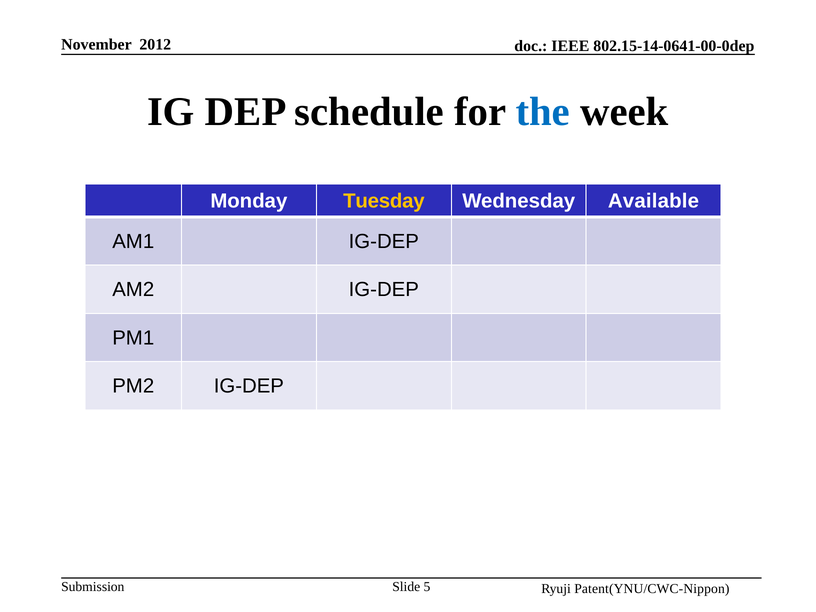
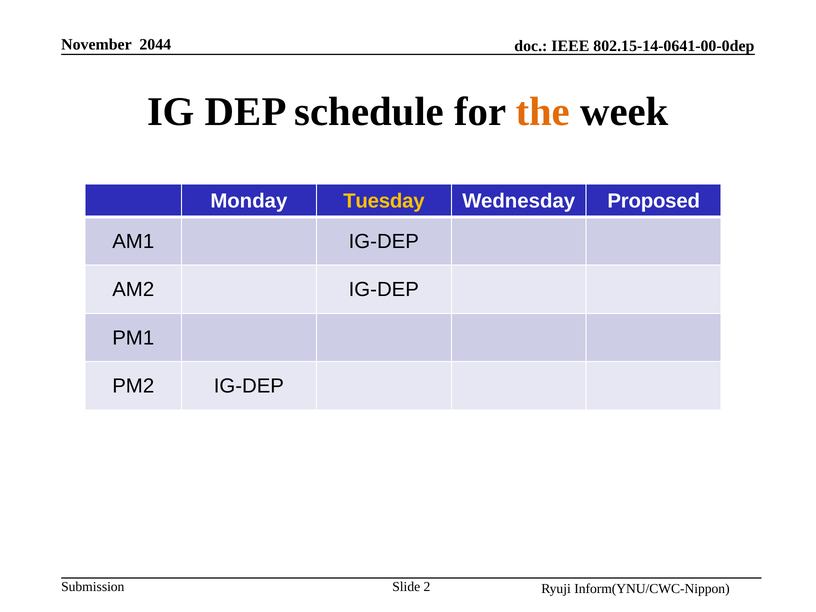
2012: 2012 -> 2044
the colour: blue -> orange
Available: Available -> Proposed
5: 5 -> 2
Patent(YNU/CWC-Nippon: Patent(YNU/CWC-Nippon -> Inform(YNU/CWC-Nippon
